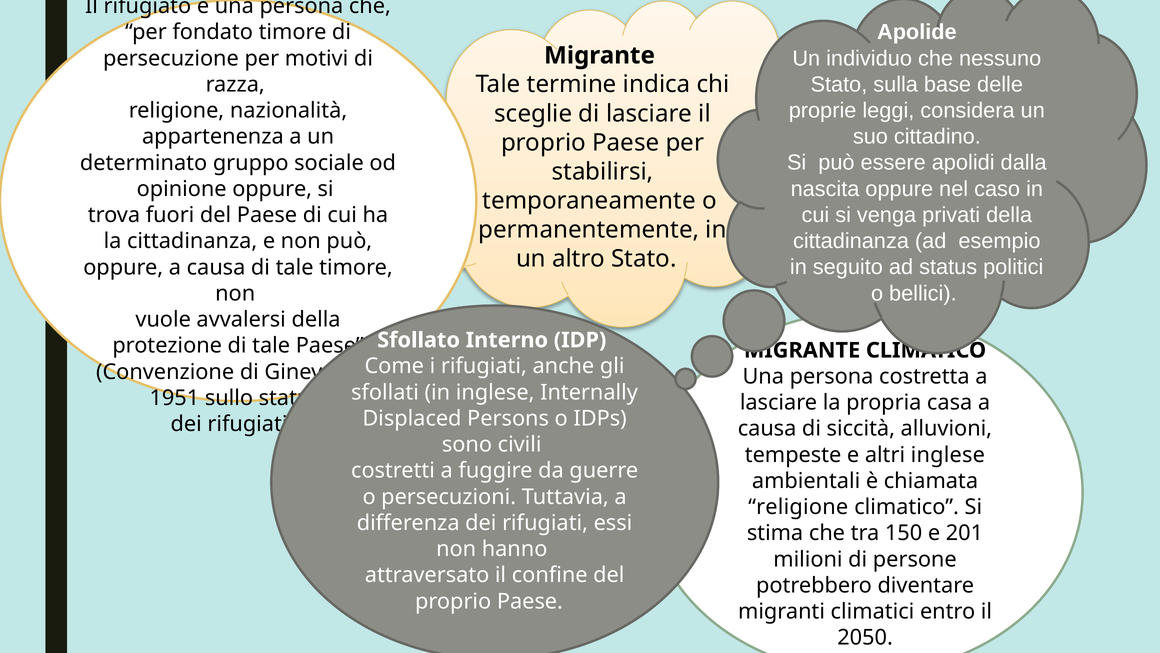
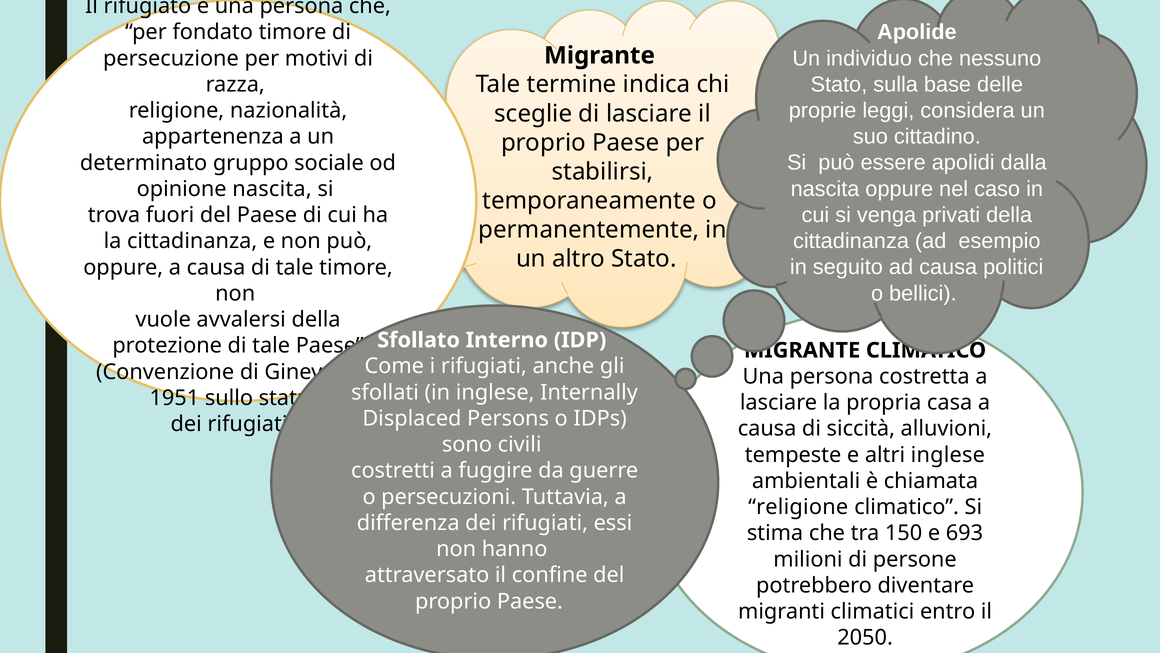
opinione oppure: oppure -> nascita
ad status: status -> causa
201: 201 -> 693
